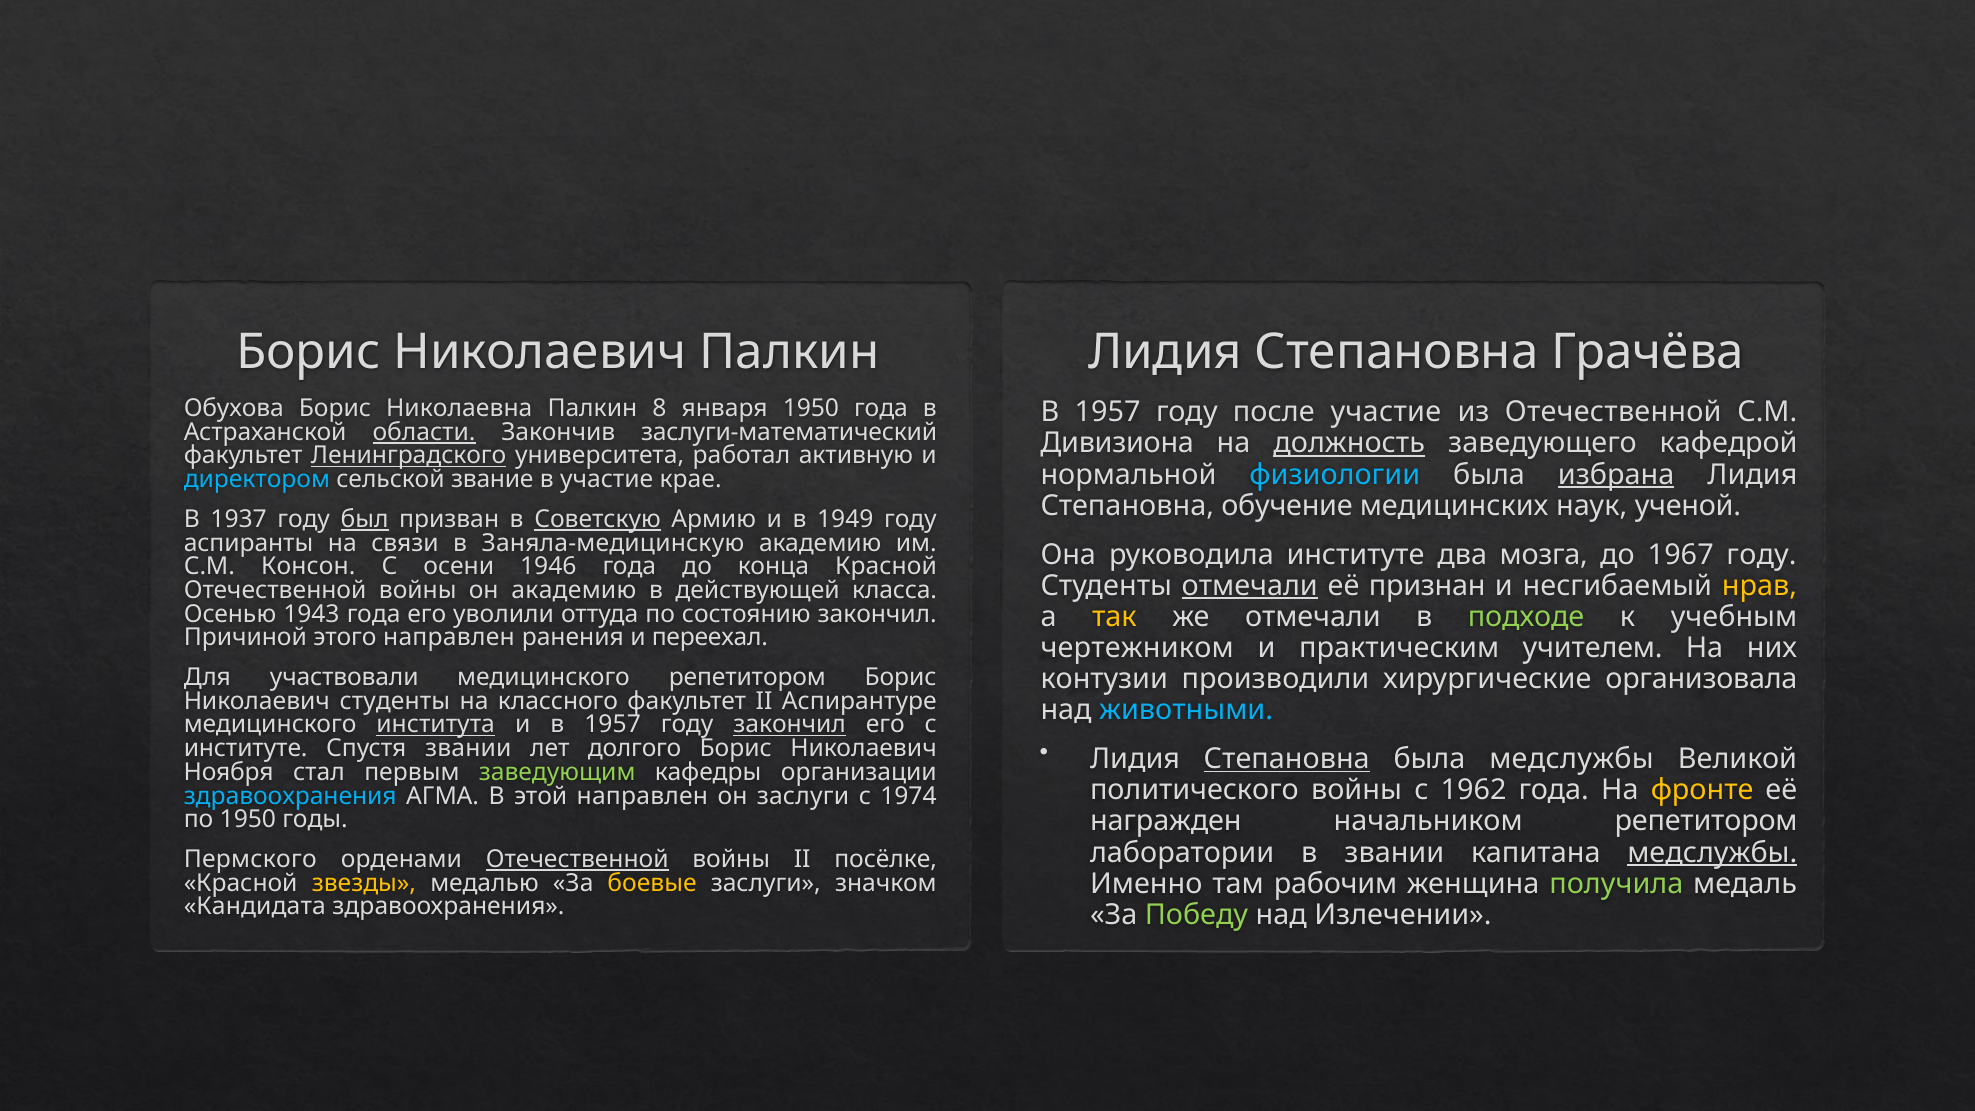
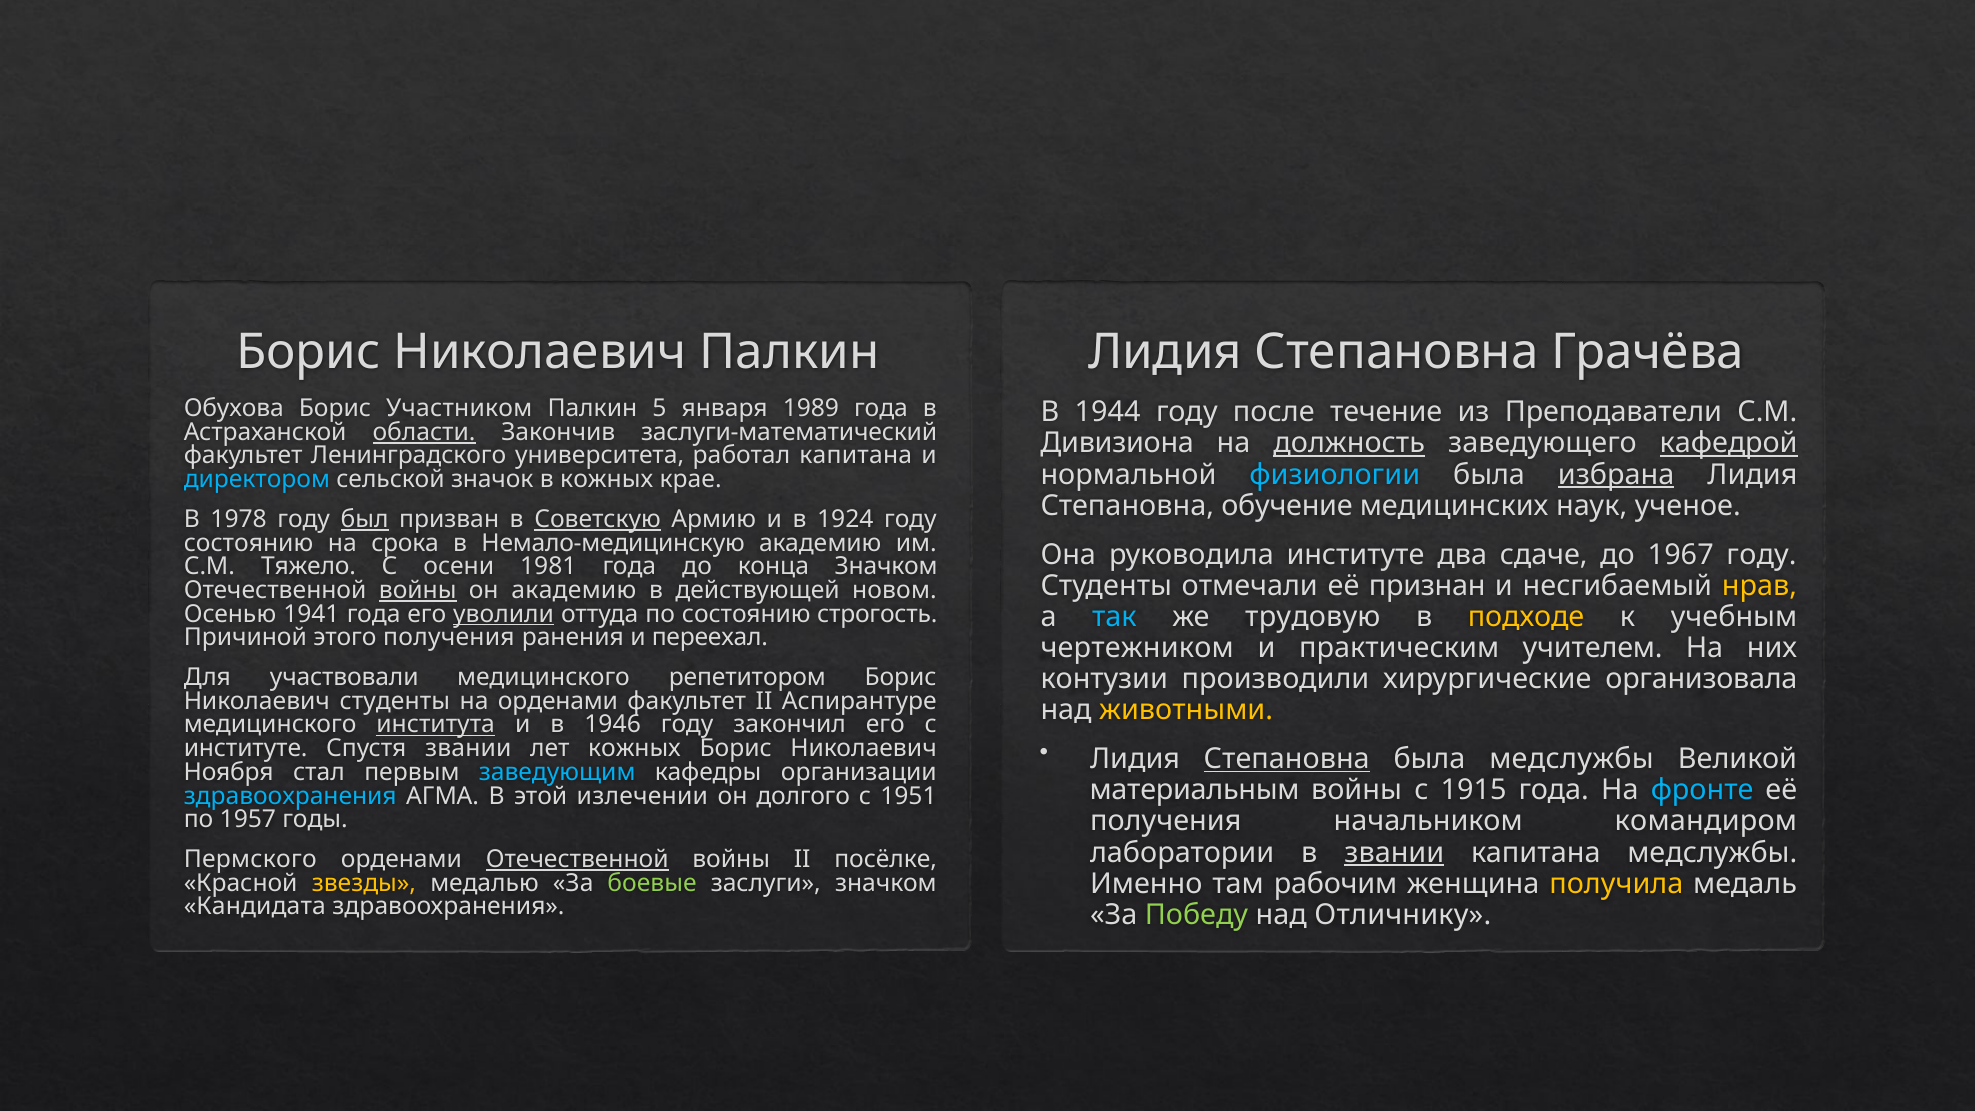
Николаевна: Николаевна -> Участником
8: 8 -> 5
января 1950: 1950 -> 1989
1957 at (1108, 412): 1957 -> 1944
после участие: участие -> течение
из Отечественной: Отечественной -> Преподаватели
кафедрой underline: none -> present
Ленинградского underline: present -> none
работал активную: активную -> капитана
звание: звание -> значок
в участие: участие -> кожных
ученой: ученой -> ученое
1937: 1937 -> 1978
1949: 1949 -> 1924
аспиранты at (249, 543): аспиранты -> состоянию
связи: связи -> срока
Заняла-медицинскую: Заняла-медицинскую -> Немало-медицинскую
мозга: мозга -> сдаче
Консон: Консон -> Тяжело
1946: 1946 -> 1981
конца Красной: Красной -> Значком
отмечали at (1250, 586) underline: present -> none
войны at (418, 590) underline: none -> present
класса: класса -> новом
1943: 1943 -> 1941
уволили underline: none -> present
состоянию закончил: закончил -> строгость
так colour: yellow -> light blue
же отмечали: отмечали -> трудовую
подходе colour: light green -> yellow
этого направлен: направлен -> получения
на классного: классного -> орденами
животными colour: light blue -> yellow
и в 1957: 1957 -> 1946
закончил at (790, 725) underline: present -> none
лет долгого: долгого -> кожных
заведующим colour: light green -> light blue
политического: политического -> материальным
1962: 1962 -> 1915
фронте colour: yellow -> light blue
этой направлен: направлен -> излечении
он заслуги: заслуги -> долгого
1974: 1974 -> 1951
по 1950: 1950 -> 1957
награжден at (1166, 821): награжден -> получения
начальником репетитором: репетитором -> командиром
звании at (1394, 853) underline: none -> present
медслужбы at (1712, 853) underline: present -> none
получила colour: light green -> yellow
боевые colour: yellow -> light green
Излечении: Излечении -> Отличнику
